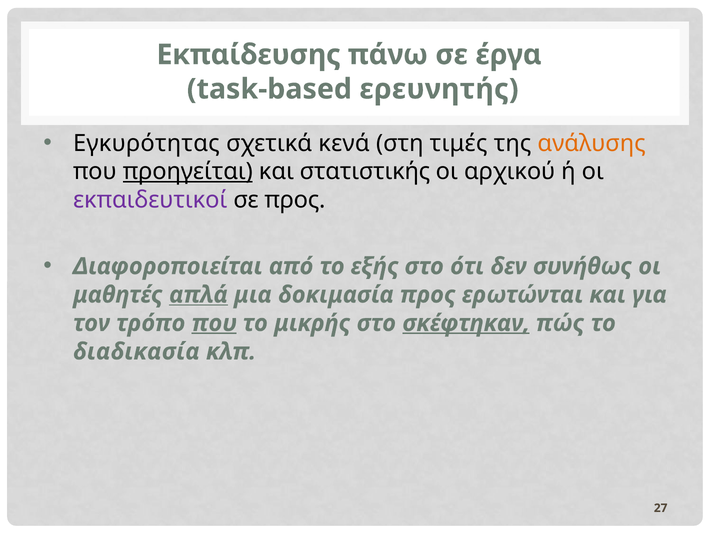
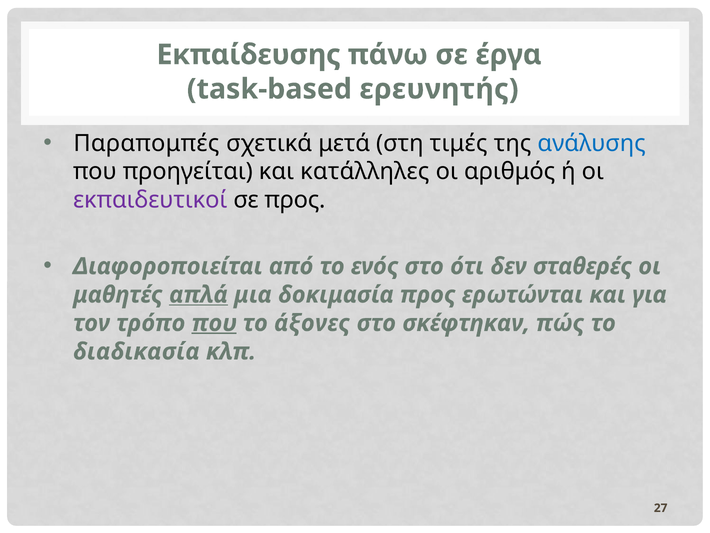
Εγκυρότητας: Εγκυρότητας -> Παραπομπές
κενά: κενά -> μετά
ανάλυσης colour: orange -> blue
προηγείται underline: present -> none
στατιστικής: στατιστικής -> κατάλληλες
αρχικού: αρχικού -> αριθμός
εξής: εξής -> ενός
συνήθως: συνήθως -> σταθερές
μικρής: μικρής -> άξονες
σκέφτηκαν underline: present -> none
